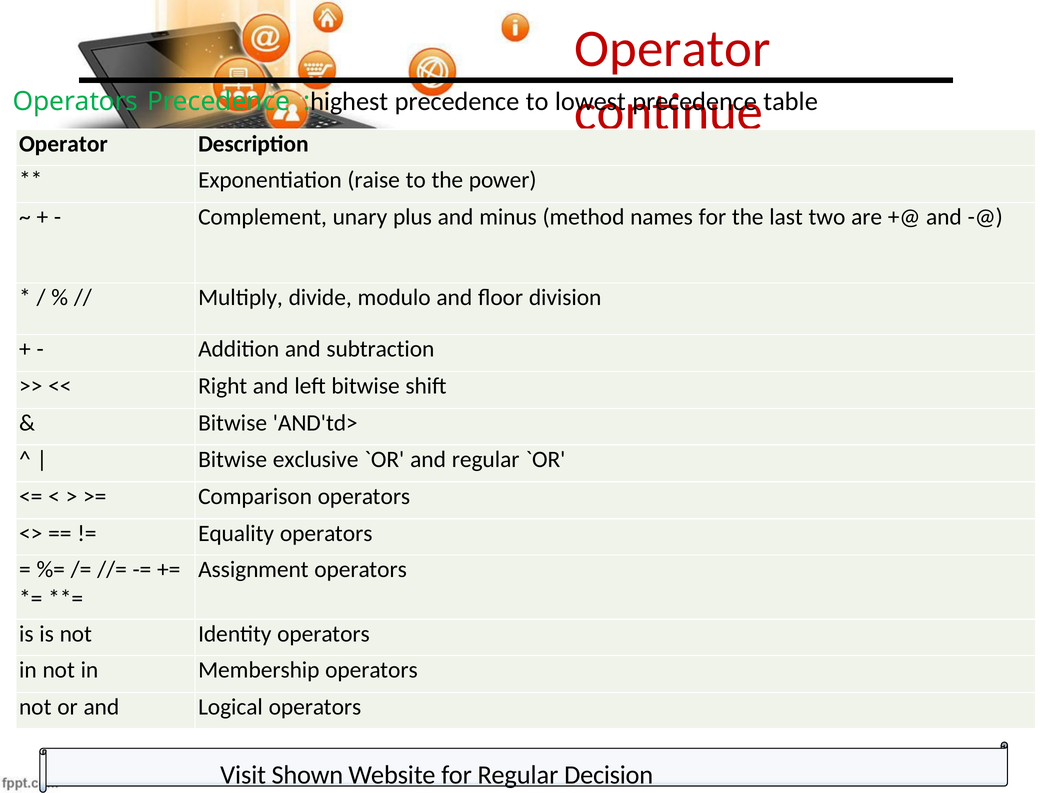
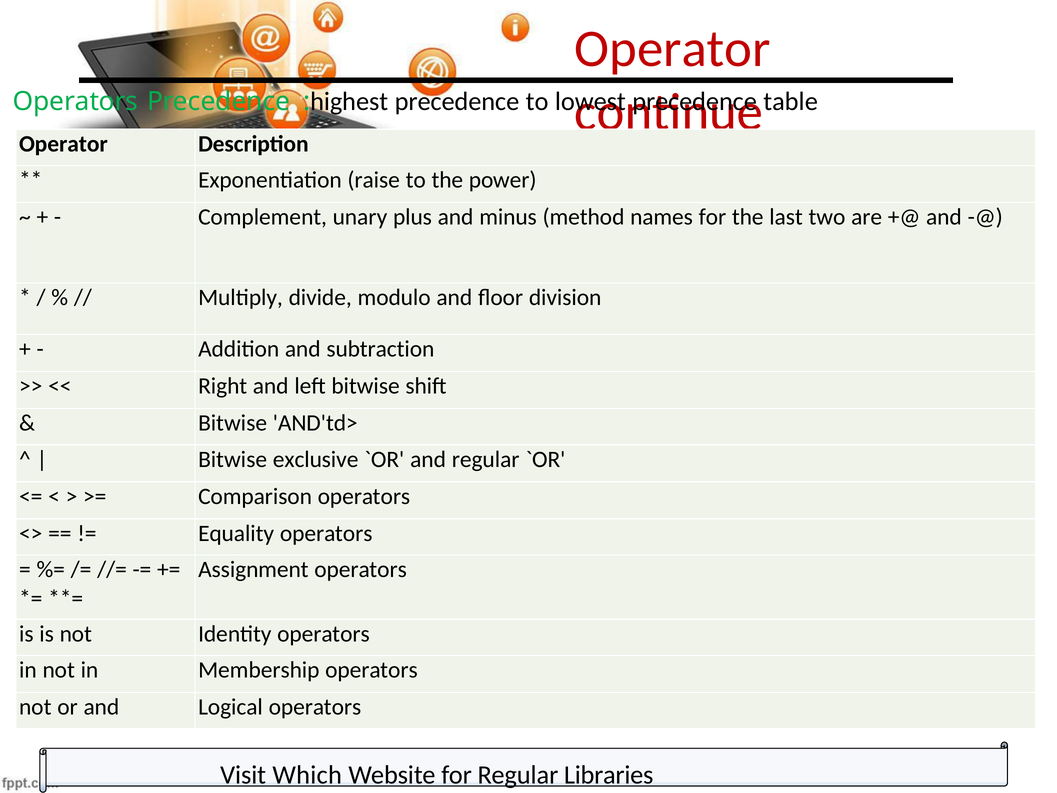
Shown: Shown -> Which
Decision: Decision -> Libraries
